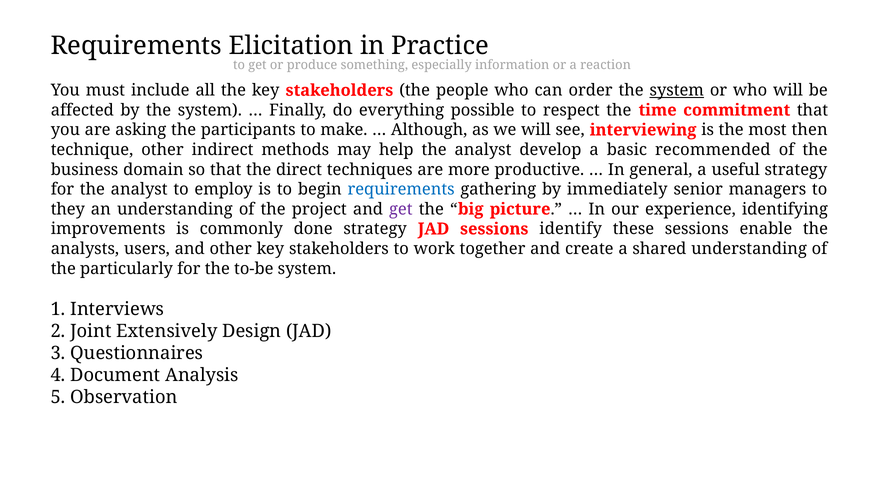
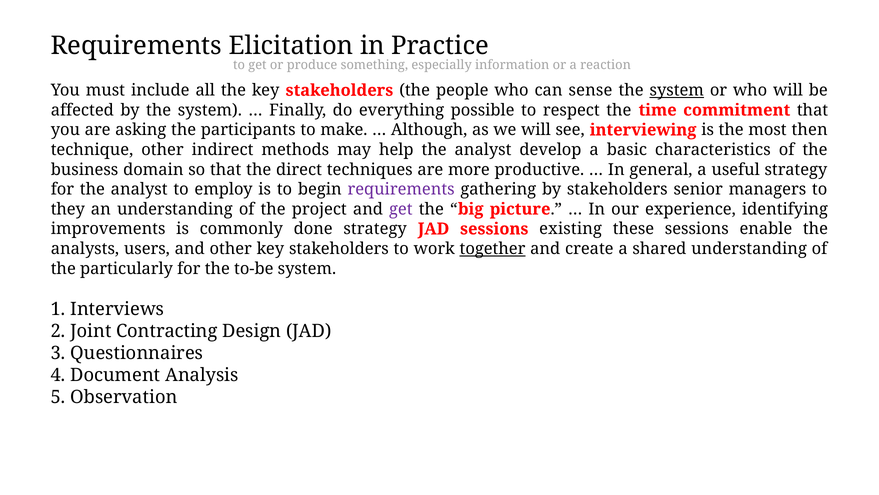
order: order -> sense
recommended: recommended -> characteristics
requirements at (401, 189) colour: blue -> purple
by immediately: immediately -> stakeholders
identify: identify -> existing
together underline: none -> present
Extensively: Extensively -> Contracting
